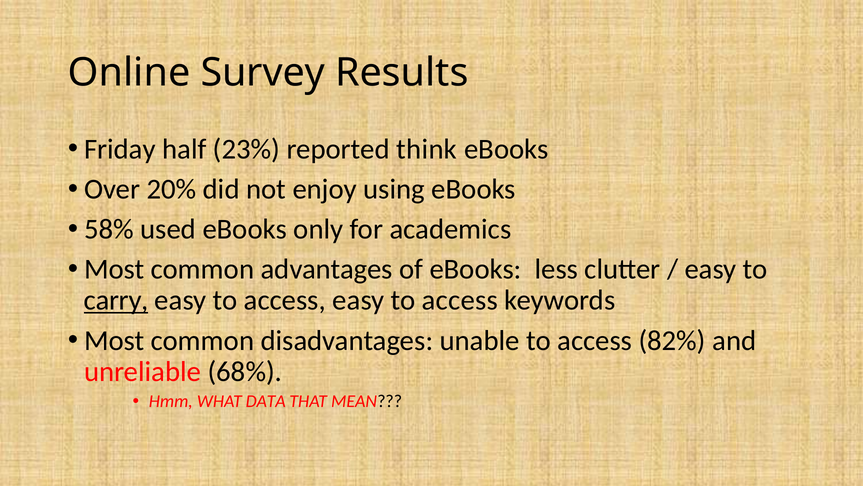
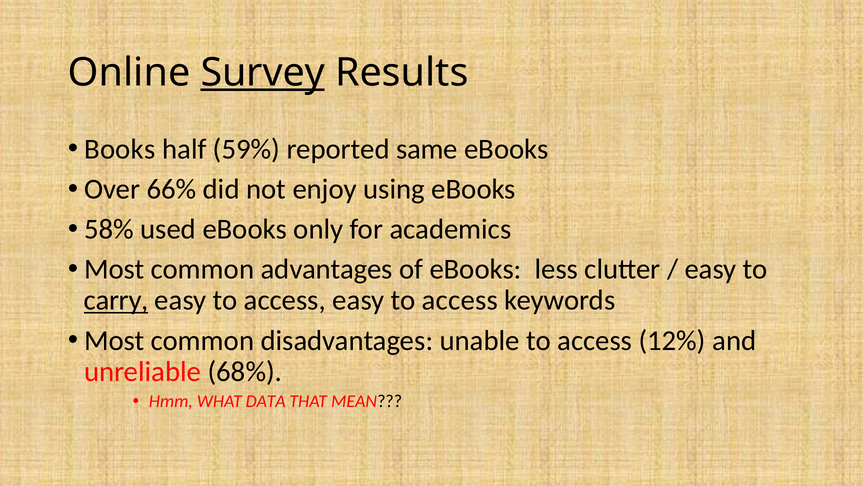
Survey underline: none -> present
Friday: Friday -> Books
23%: 23% -> 59%
think: think -> same
20%: 20% -> 66%
82%: 82% -> 12%
